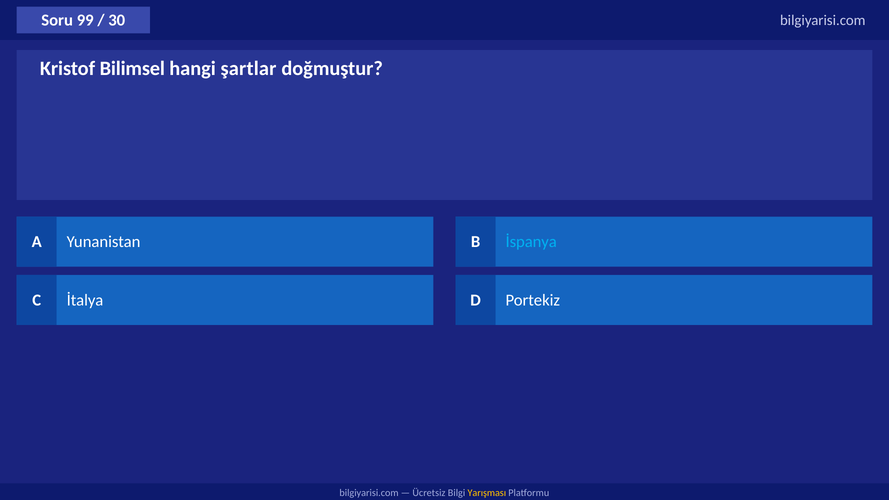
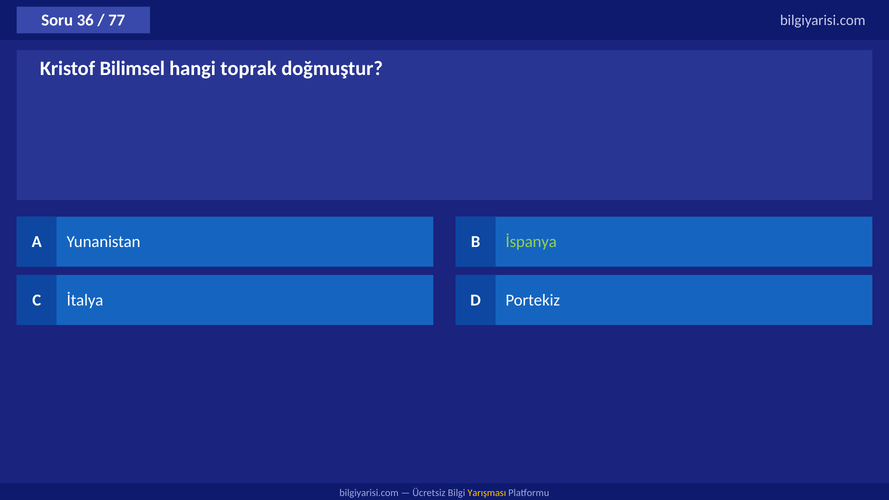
99: 99 -> 36
30: 30 -> 77
şartlar: şartlar -> toprak
İspanya colour: light blue -> light green
